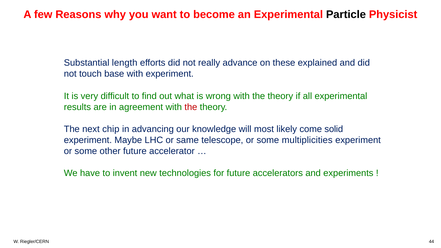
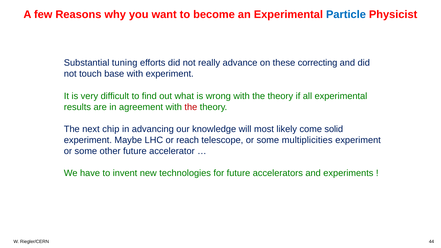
Particle colour: black -> blue
length: length -> tuning
explained: explained -> correcting
same: same -> reach
